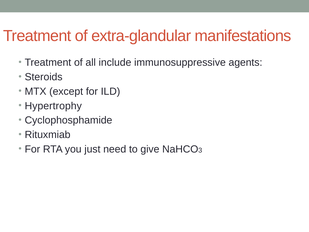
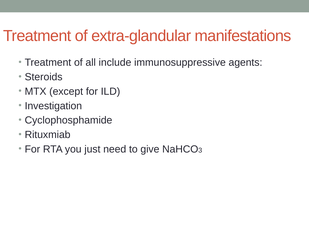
Hypertrophy: Hypertrophy -> Investigation
